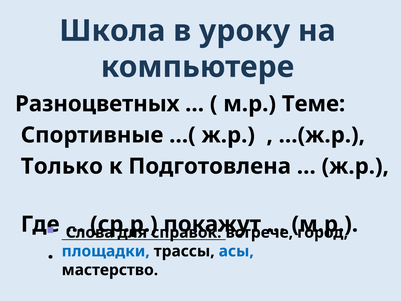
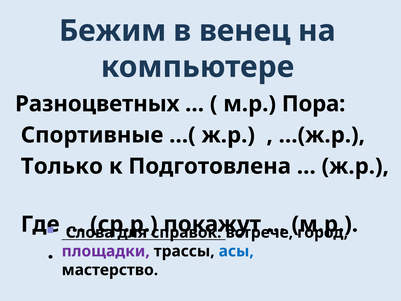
Школа: Школа -> Бежим
уроку: уроку -> венец
Теме: Теме -> Пора
площадки colour: blue -> purple
